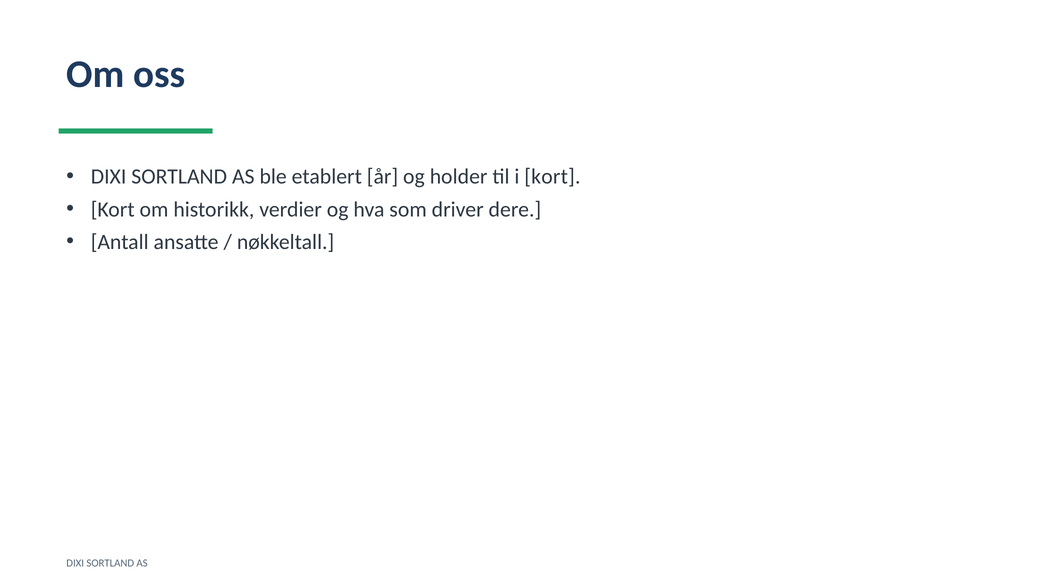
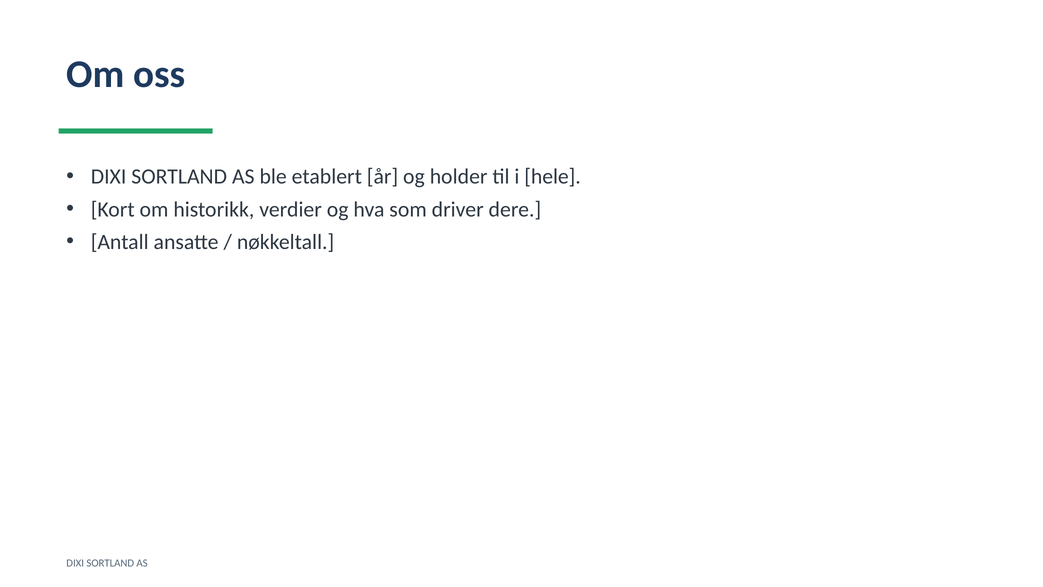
i kort: kort -> hele
